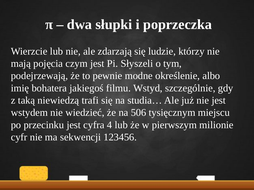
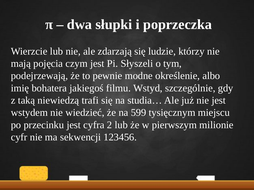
506: 506 -> 599
4: 4 -> 2
